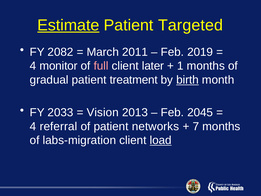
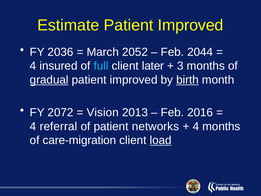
Estimate underline: present -> none
Targeted at (190, 25): Targeted -> Improved
2082: 2082 -> 2036
2011: 2011 -> 2052
2019: 2019 -> 2044
monitor: monitor -> insured
full colour: pink -> light blue
1: 1 -> 3
gradual underline: none -> present
treatment at (134, 80): treatment -> improved
2033: 2033 -> 2072
2045: 2045 -> 2016
7 at (196, 126): 7 -> 4
labs-migration: labs-migration -> care-migration
